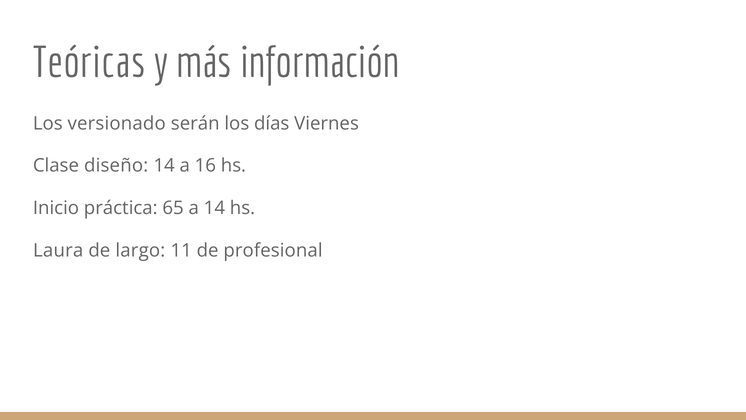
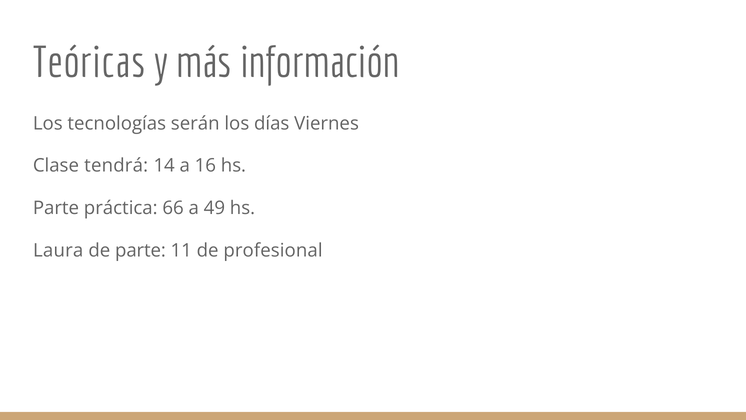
versionado: versionado -> tecnologías
diseño: diseño -> tendrá
Inicio at (56, 208): Inicio -> Parte
65: 65 -> 66
a 14: 14 -> 49
de largo: largo -> parte
